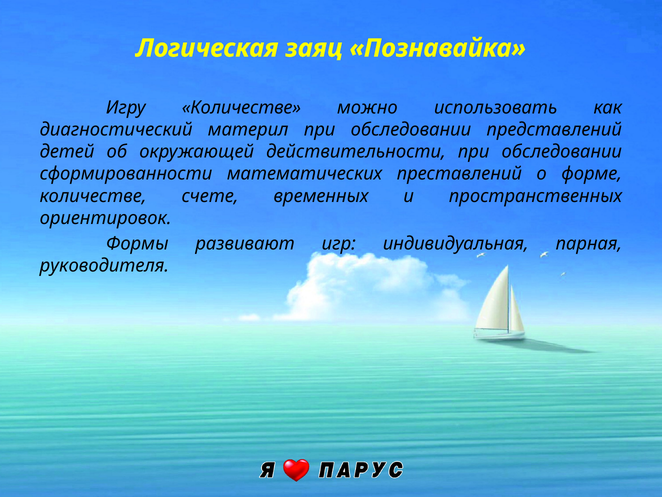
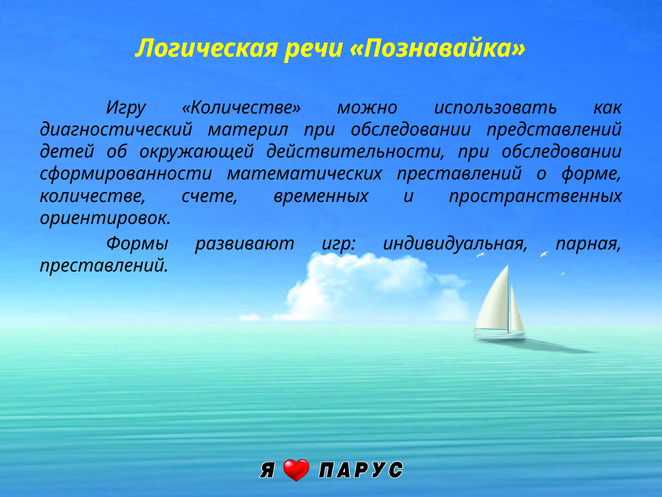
заяц: заяц -> речи
руководителя at (104, 266): руководителя -> преставлений
